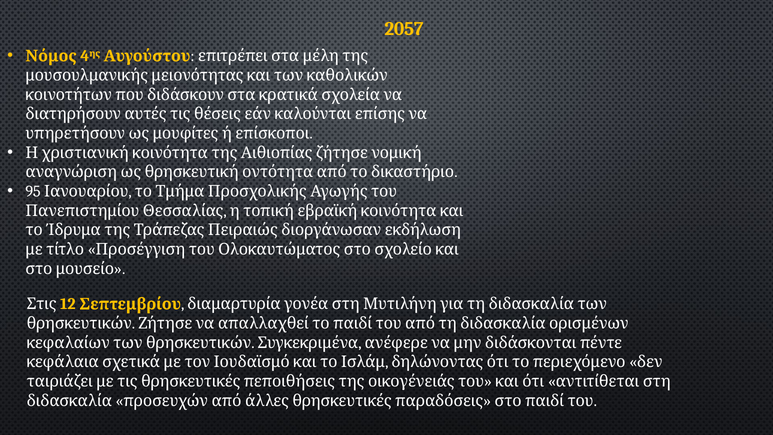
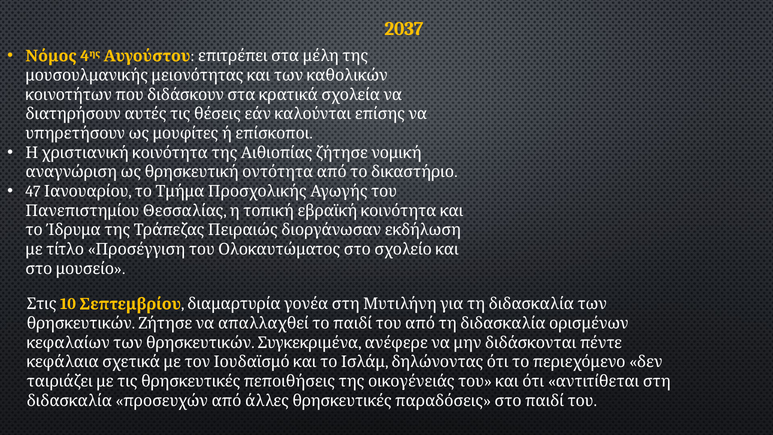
2057: 2057 -> 2037
95: 95 -> 47
12: 12 -> 10
